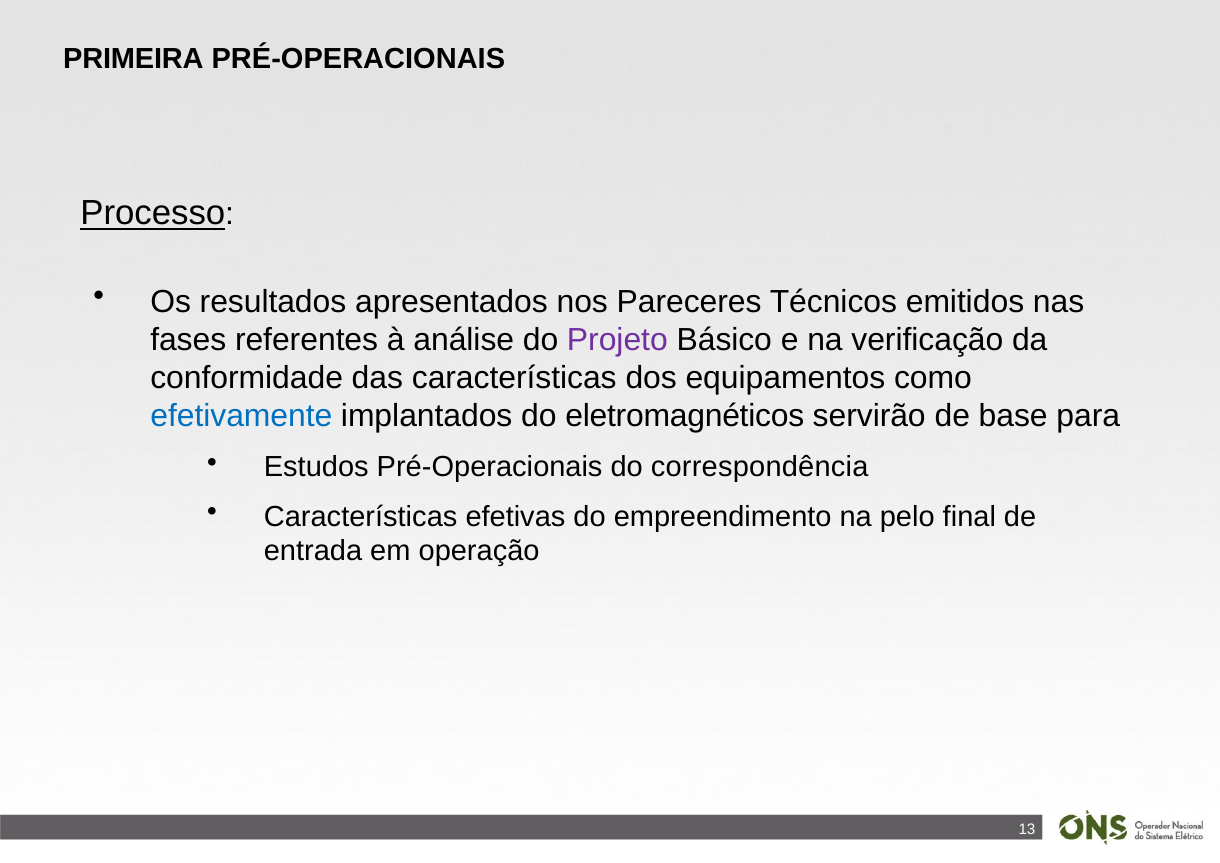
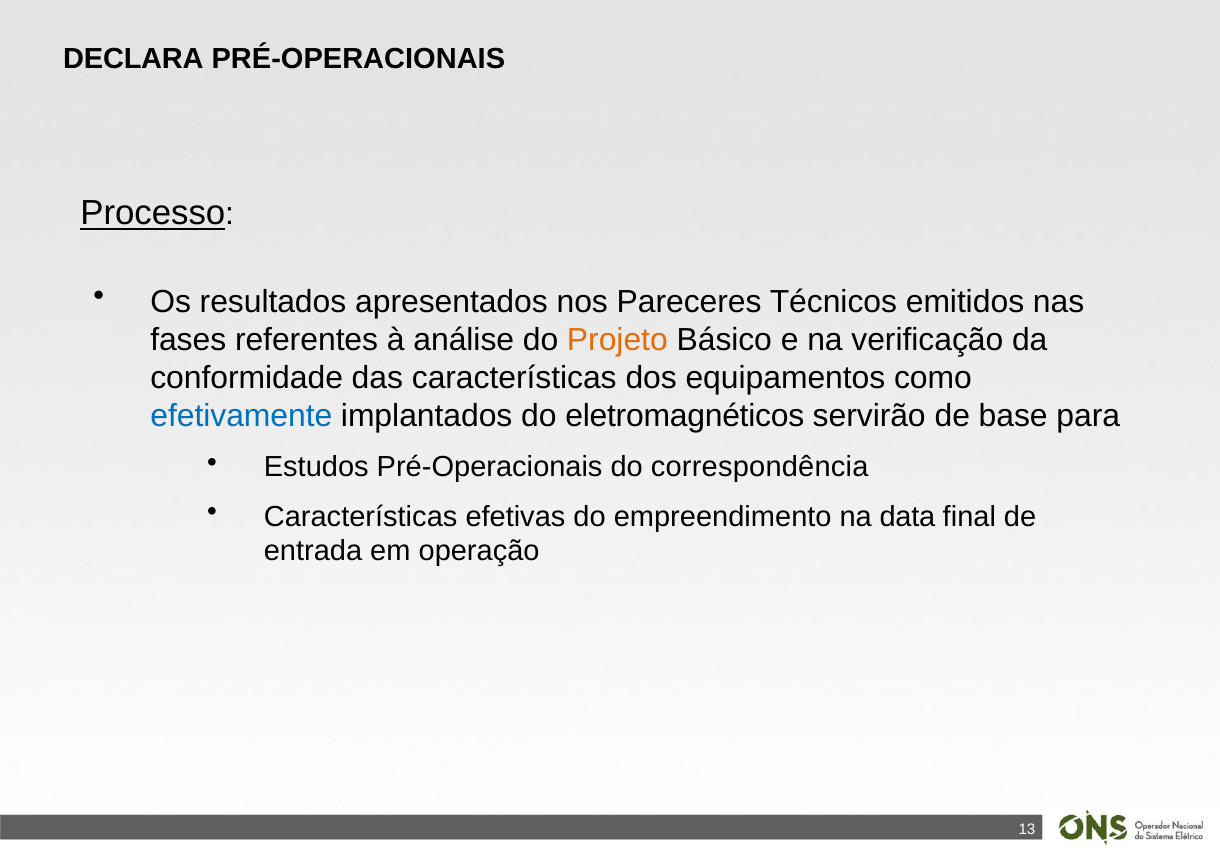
PRIMEIRA: PRIMEIRA -> DECLARA
Projeto colour: purple -> orange
pelo: pelo -> data
